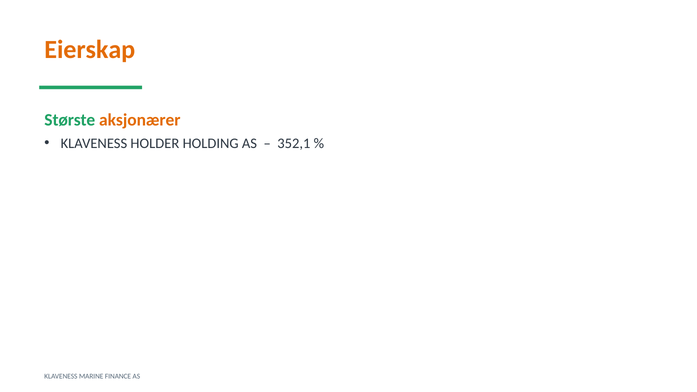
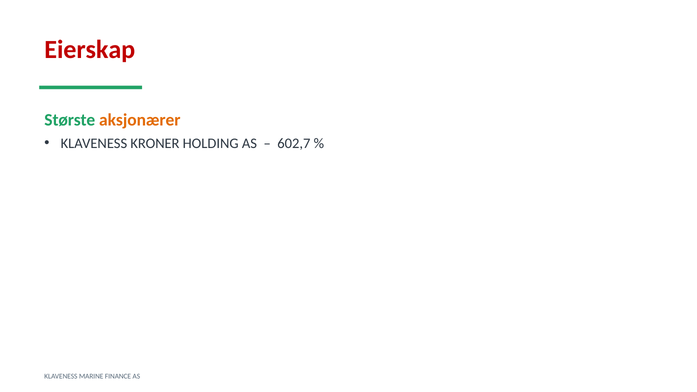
Eierskap colour: orange -> red
HOLDER: HOLDER -> KRONER
352,1: 352,1 -> 602,7
